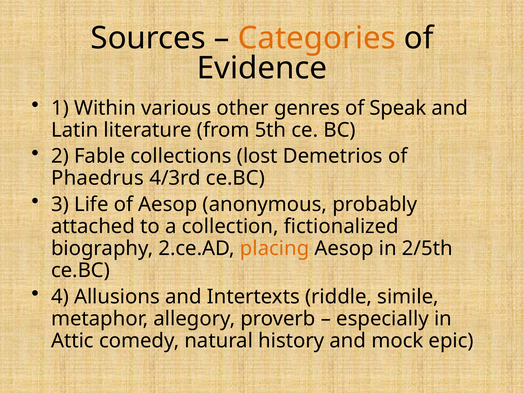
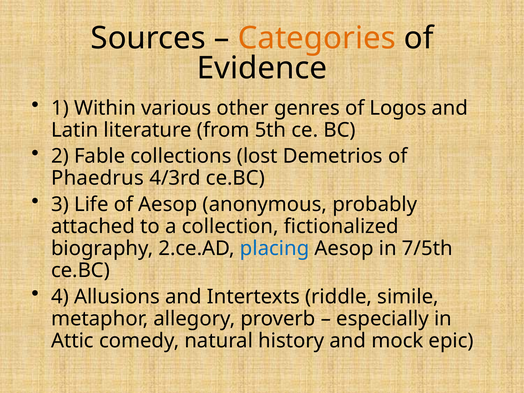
Speak: Speak -> Logos
placing colour: orange -> blue
2/5th: 2/5th -> 7/5th
